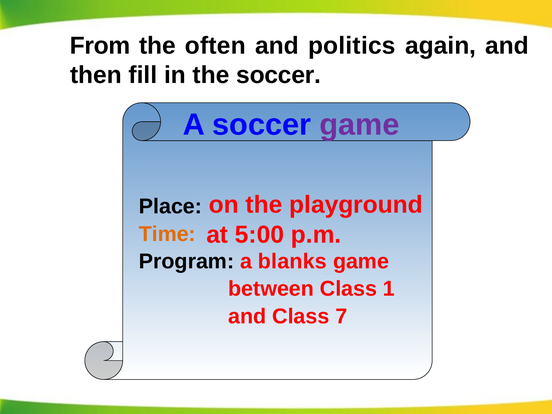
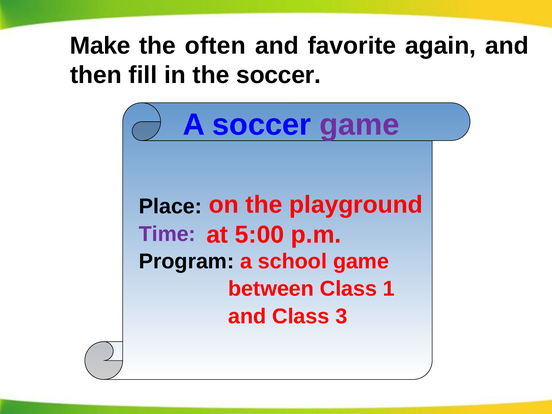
From: From -> Make
politics: politics -> favorite
Time colour: orange -> purple
blanks: blanks -> school
7: 7 -> 3
